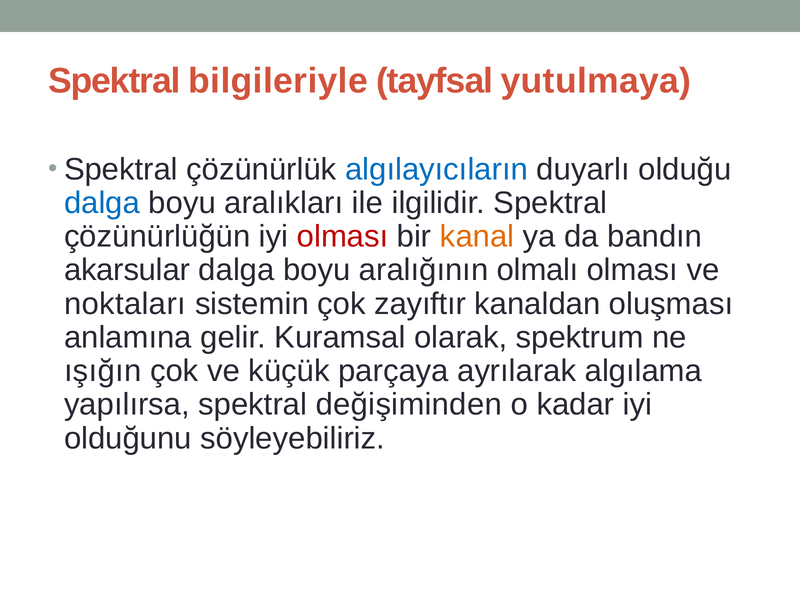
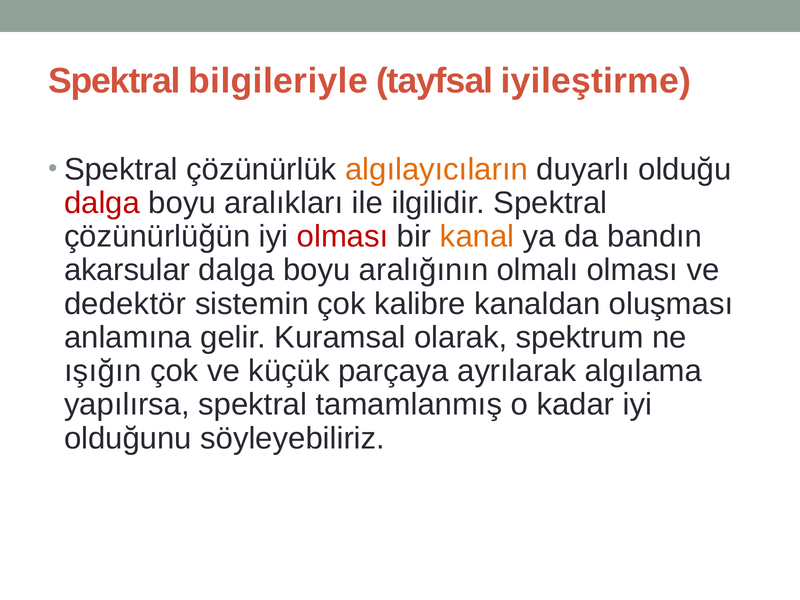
yutulmaya: yutulmaya -> iyileştirme
algılayıcıların colour: blue -> orange
dalga at (102, 203) colour: blue -> red
noktaları: noktaları -> dedektör
zayıftır: zayıftır -> kalibre
değişiminden: değişiminden -> tamamlanmış
